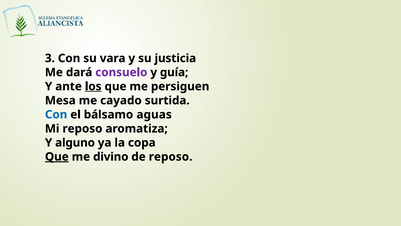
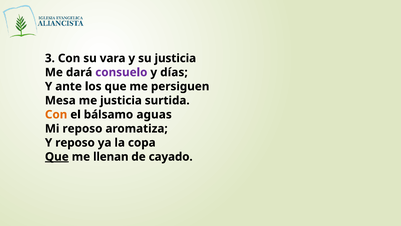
guía: guía -> días
los underline: present -> none
me cayado: cayado -> justicia
Con at (56, 114) colour: blue -> orange
Y alguno: alguno -> reposo
divino: divino -> llenan
de reposo: reposo -> cayado
